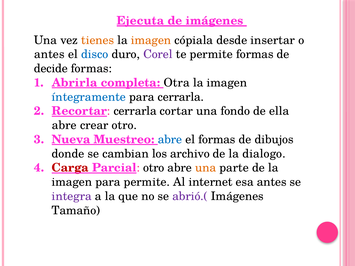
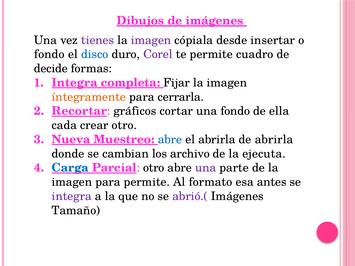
Ejecuta: Ejecuta -> Dibujos
tienes colour: orange -> purple
imagen at (151, 40) colour: orange -> purple
antes at (49, 54): antes -> fondo
permite formas: formas -> cuadro
Abrirla at (75, 83): Abrirla -> Integra
Otra: Otra -> Fijar
íntegramente colour: blue -> orange
Recortar cerrarla: cerrarla -> gráficos
abre at (64, 125): abre -> cada
el formas: formas -> abrirla
de dibujos: dibujos -> abrirla
dialogo: dialogo -> ejecuta
Carga colour: red -> blue
una at (206, 168) colour: orange -> purple
internet: internet -> formato
